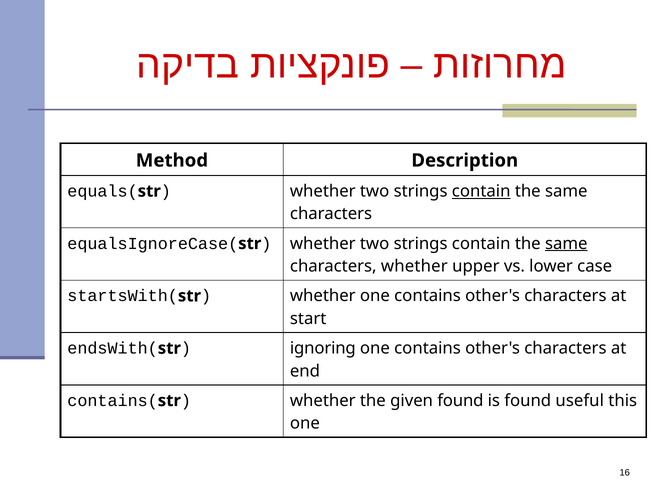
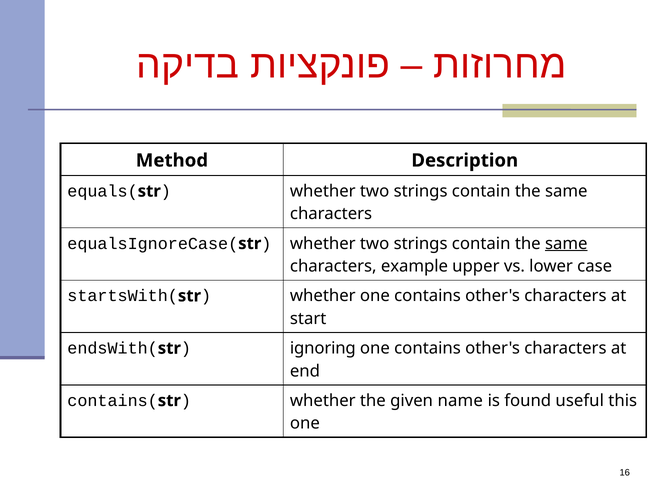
contain at (481, 191) underline: present -> none
characters whether: whether -> example
given found: found -> name
